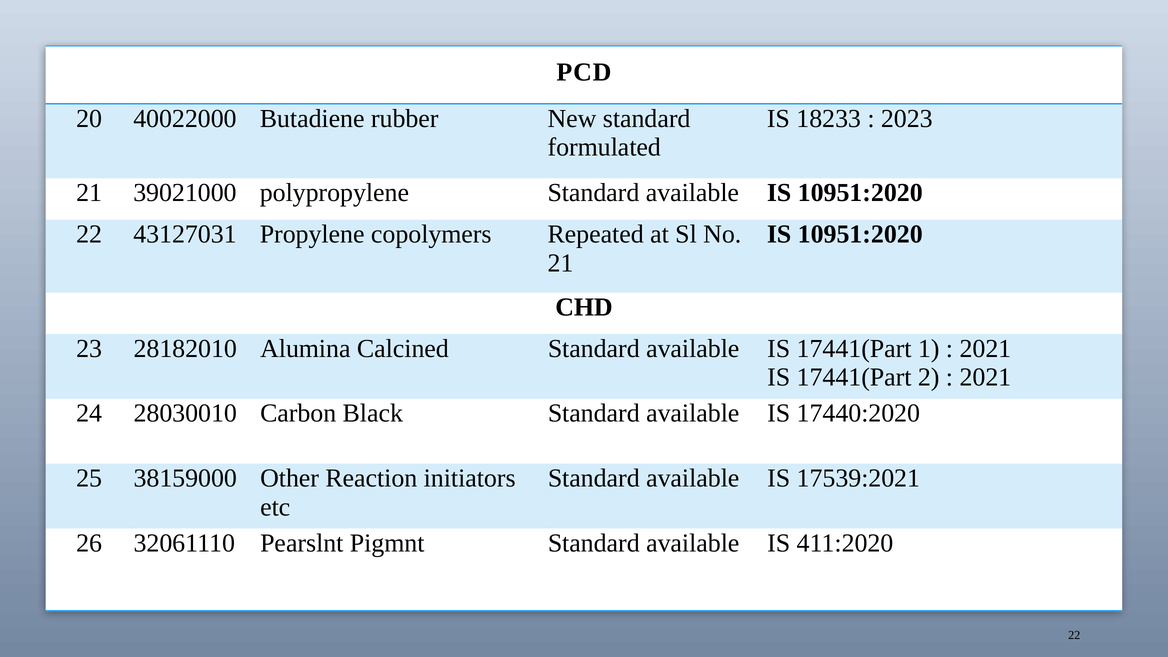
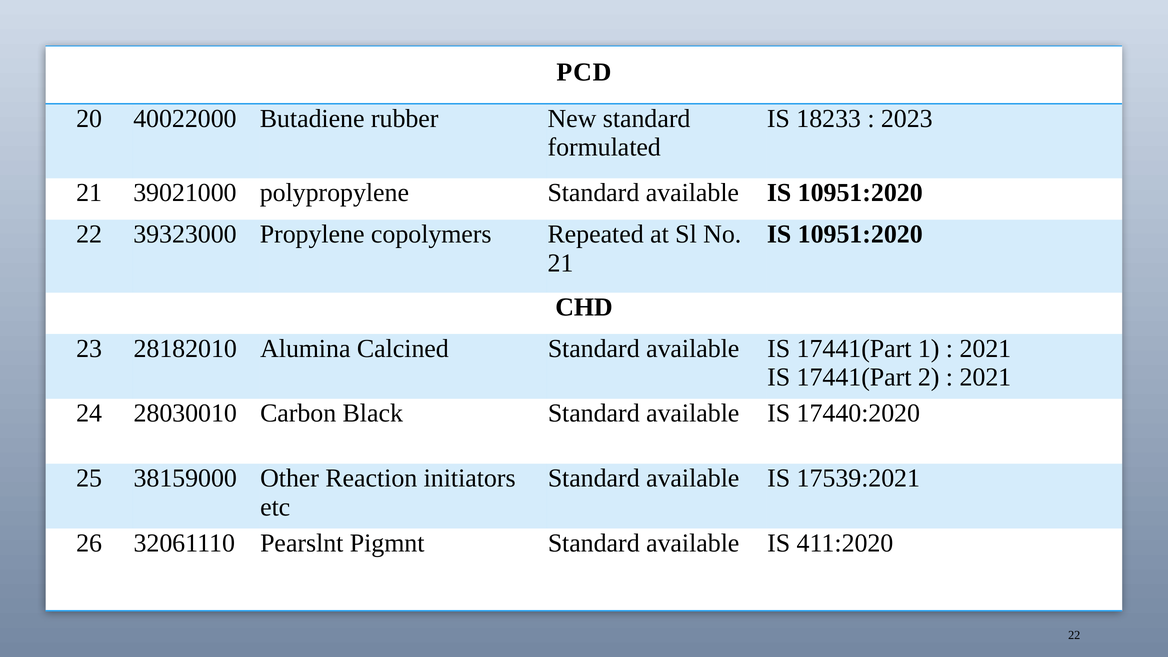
43127031: 43127031 -> 39323000
